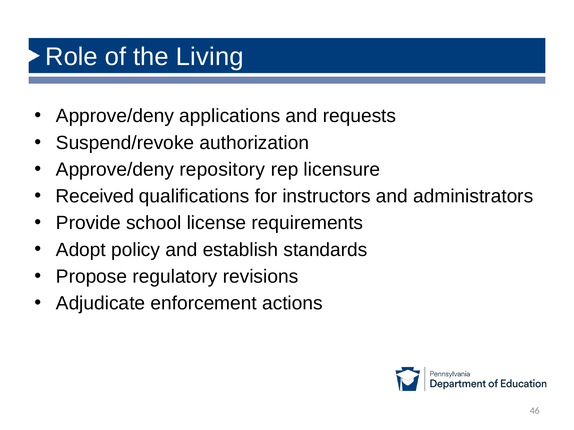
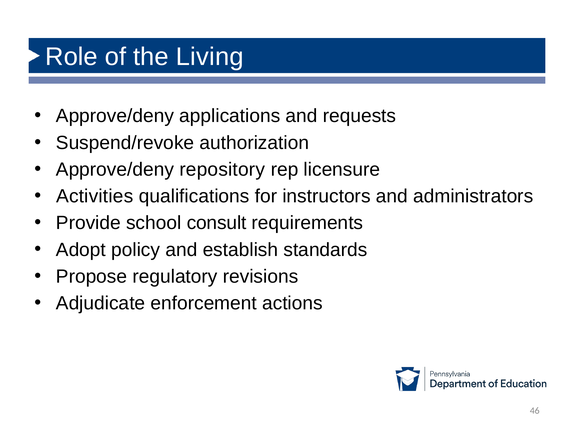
Received: Received -> Activities
license: license -> consult
